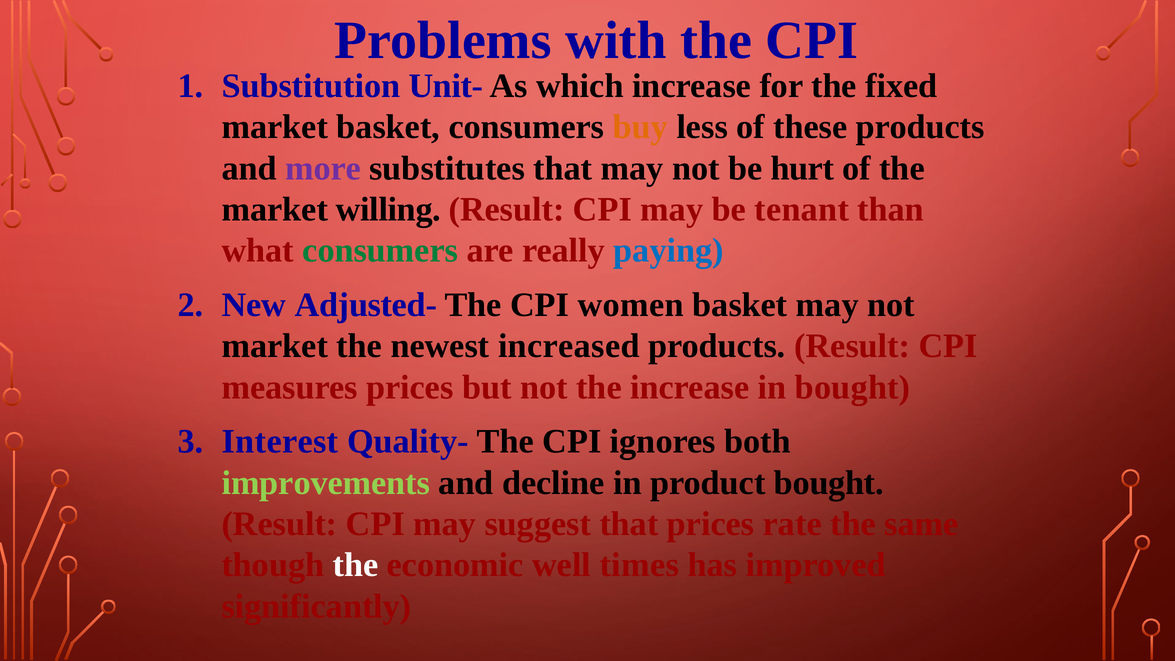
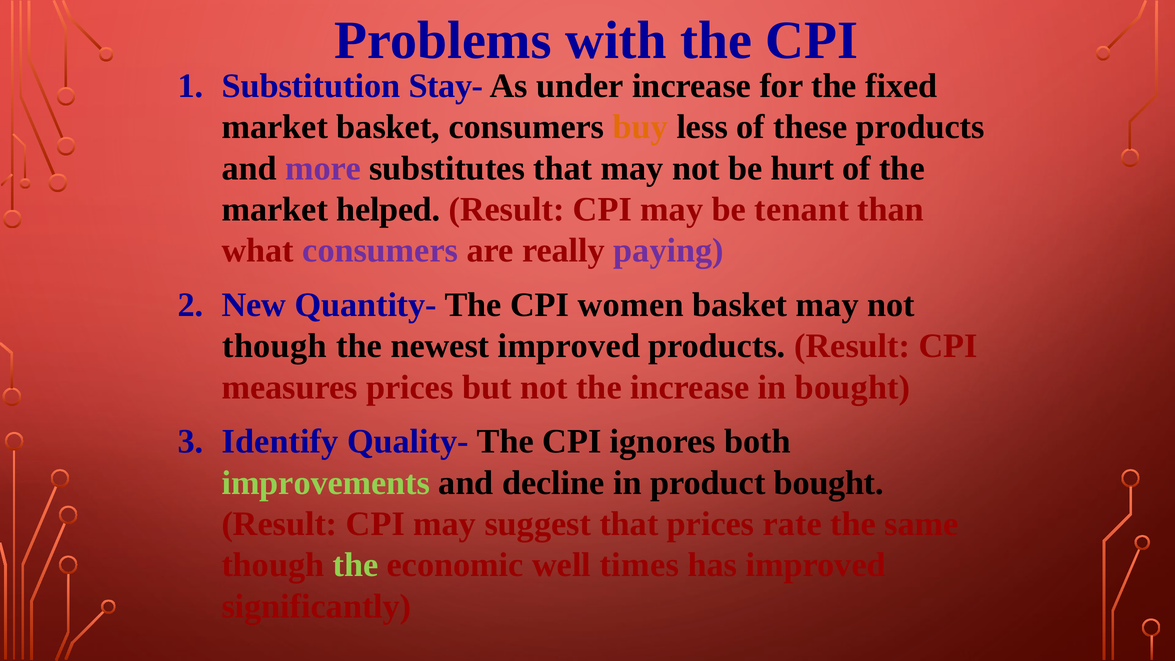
Unit-: Unit- -> Stay-
which: which -> under
willing: willing -> helped
consumers at (380, 251) colour: green -> purple
paying colour: blue -> purple
Adjusted-: Adjusted- -> Quantity-
market at (275, 346): market -> though
newest increased: increased -> improved
Interest: Interest -> Identify
the at (356, 565) colour: white -> light green
